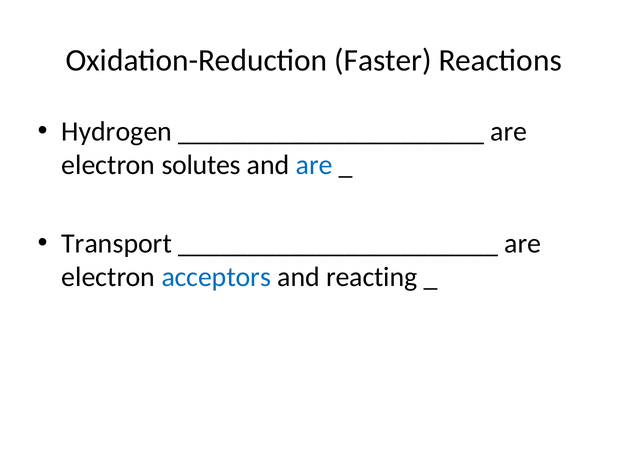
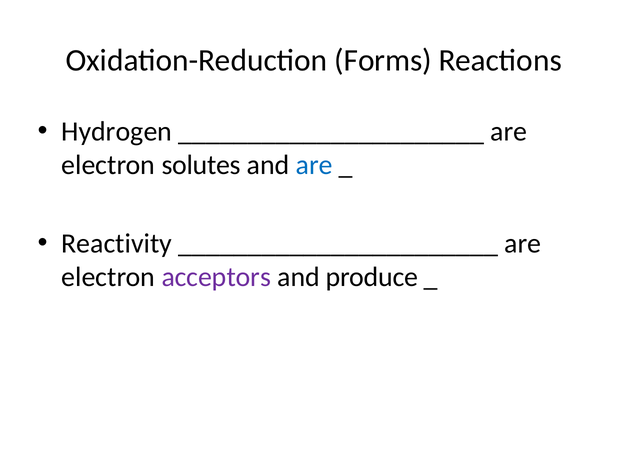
Faster: Faster -> Forms
Transport: Transport -> Reactivity
acceptors colour: blue -> purple
reacting: reacting -> produce
